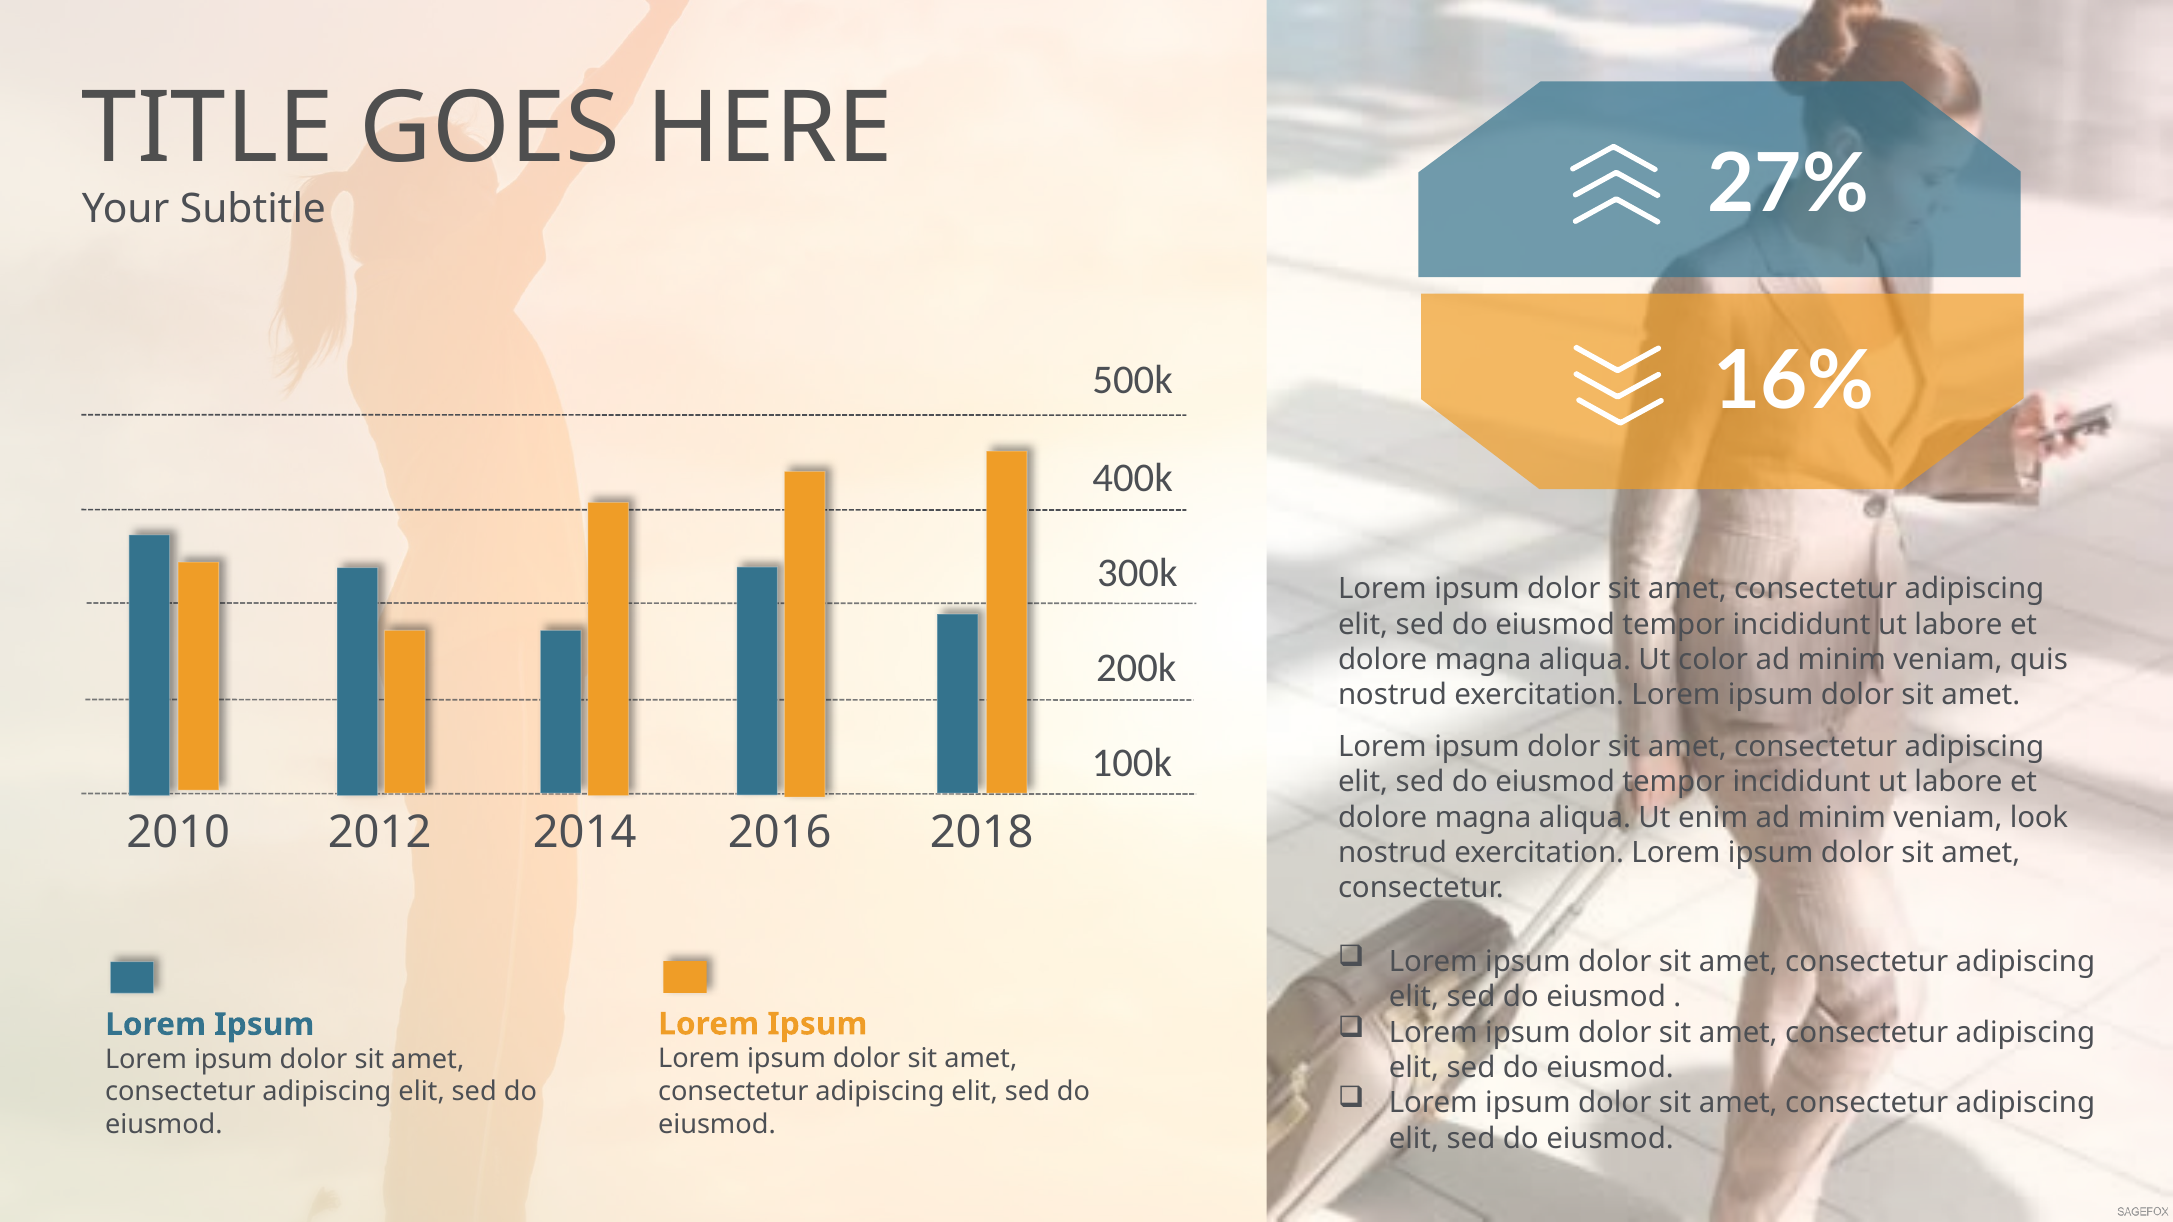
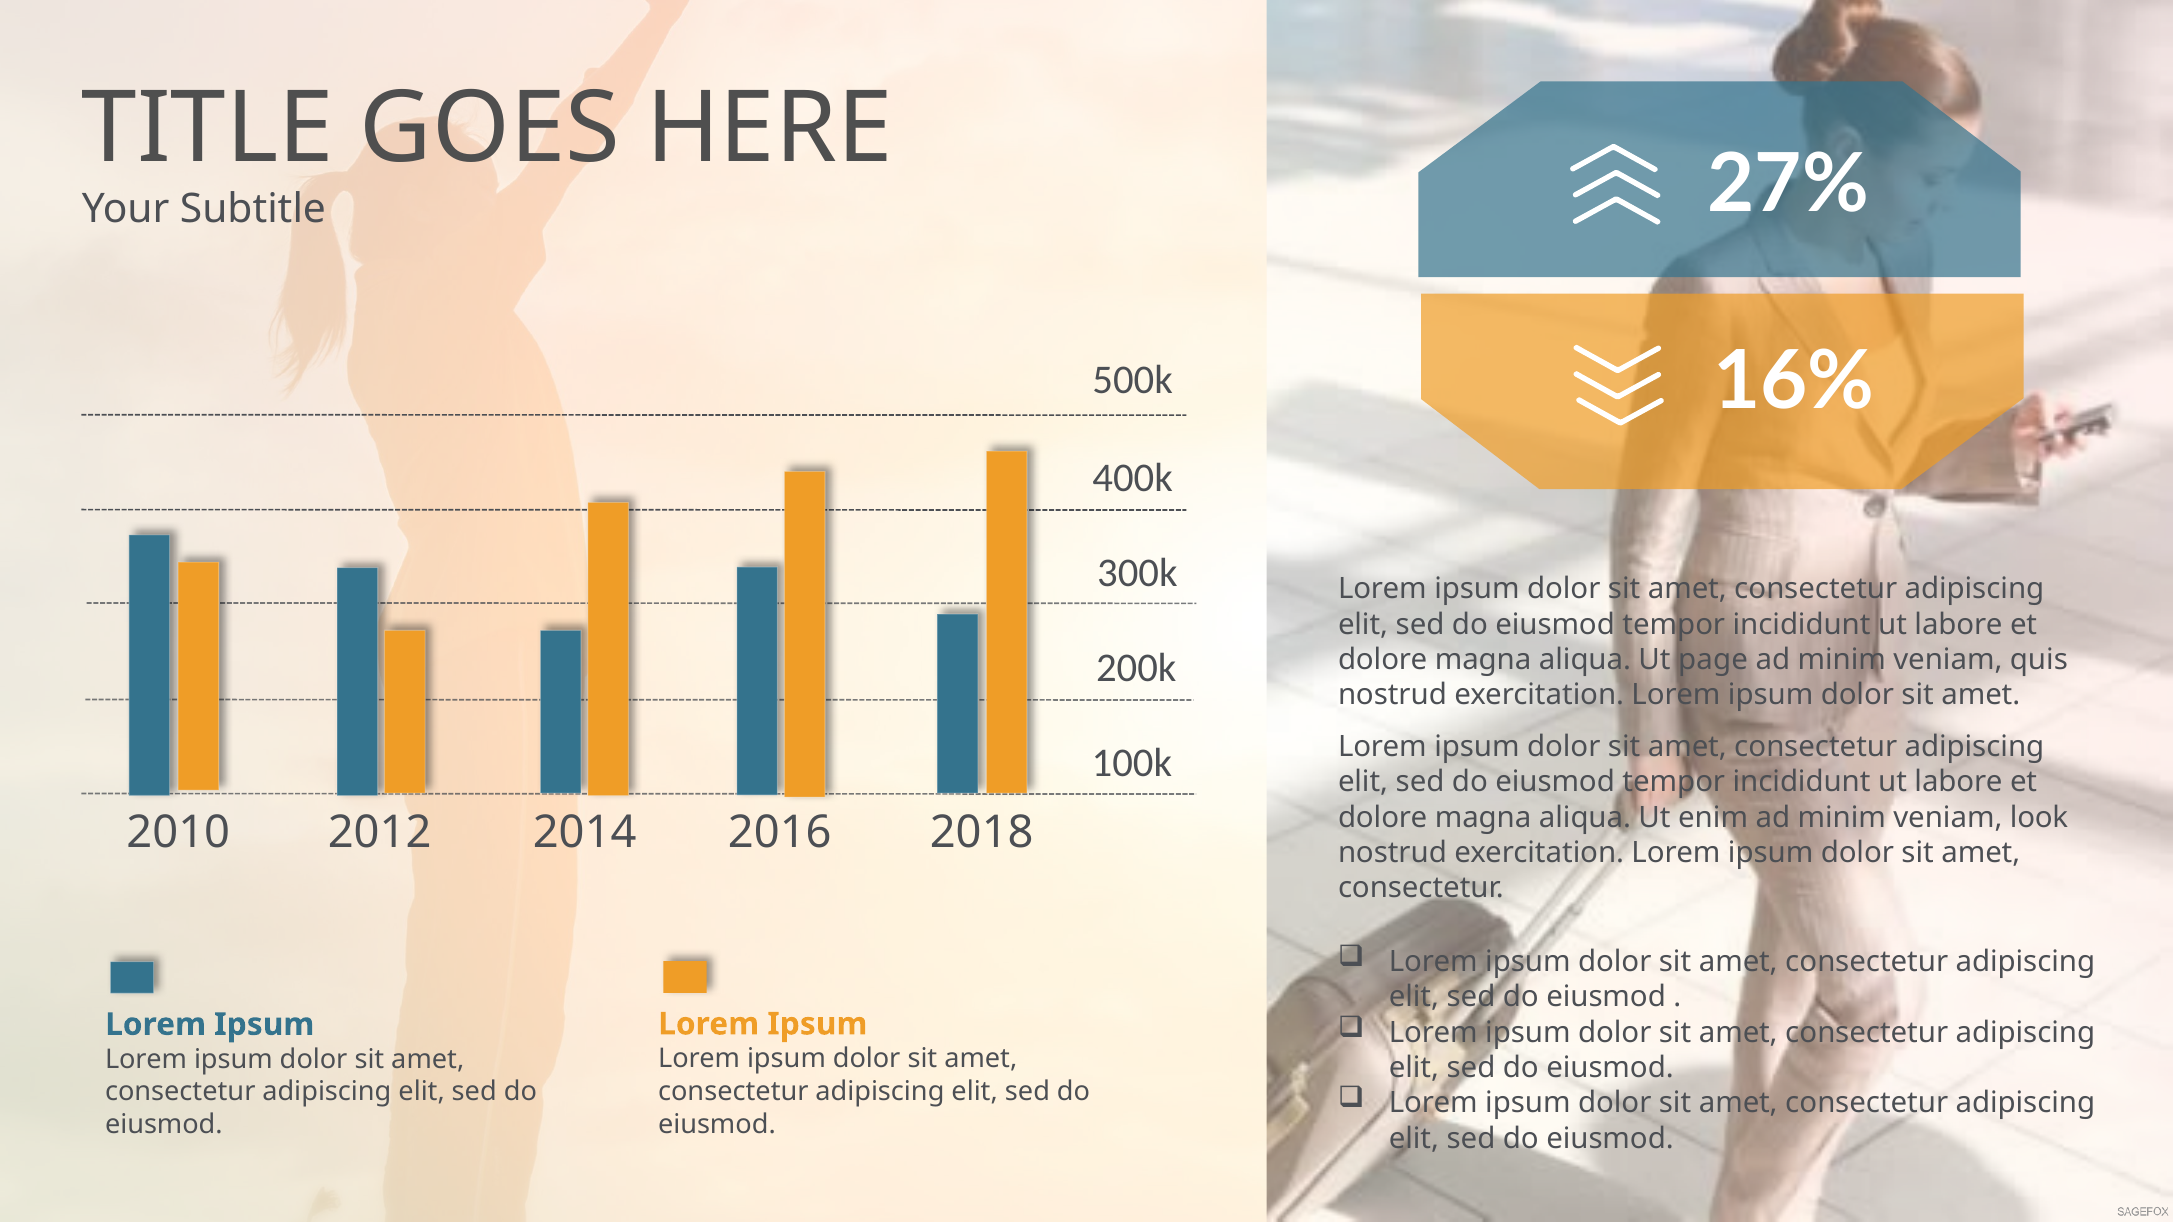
color: color -> page
